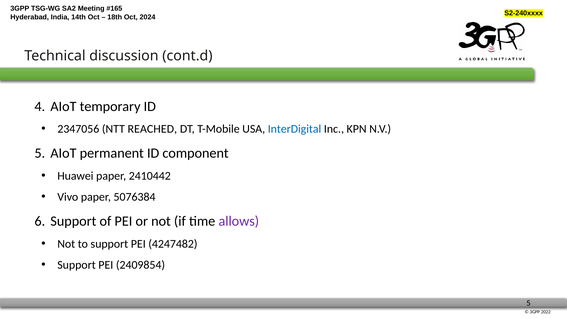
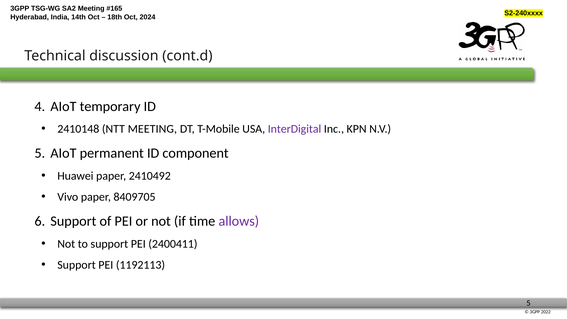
2347056: 2347056 -> 2410148
NTT REACHED: REACHED -> MEETING
InterDigital colour: blue -> purple
2410442: 2410442 -> 2410492
5076384: 5076384 -> 8409705
4247482: 4247482 -> 2400411
2409854: 2409854 -> 1192113
